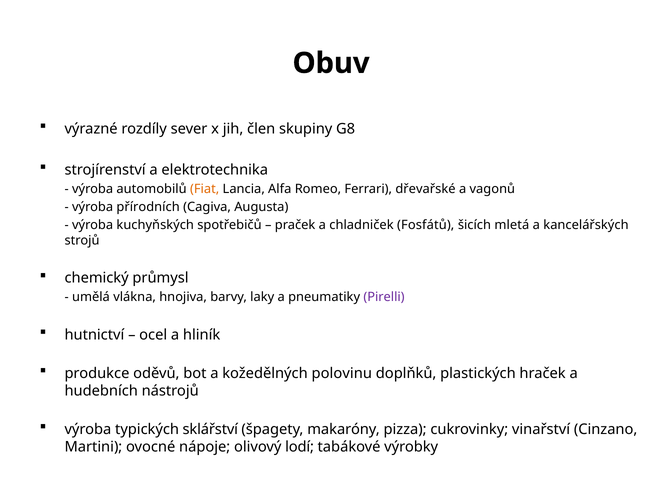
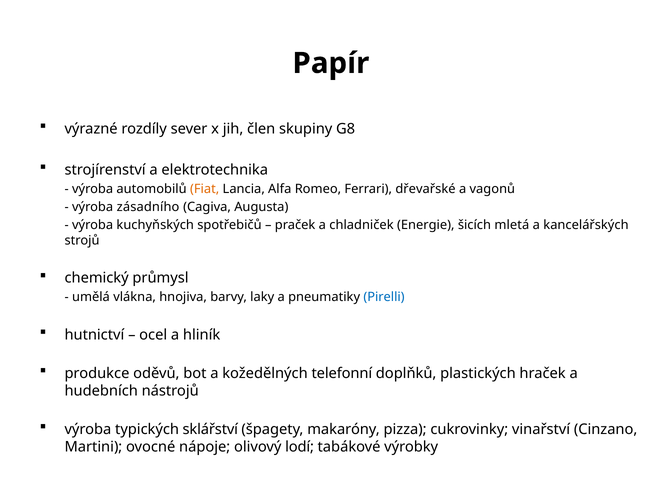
Obuv: Obuv -> Papír
přírodních: přírodních -> zásadního
Fosfátů: Fosfátů -> Energie
Pirelli colour: purple -> blue
polovinu: polovinu -> telefonní
